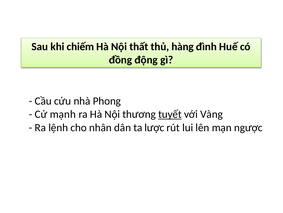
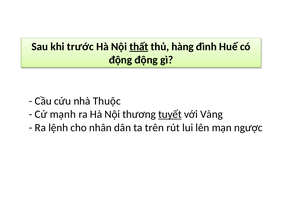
chiếm: chiếm -> trước
thất underline: none -> present
đồng at (120, 60): đồng -> động
Phong: Phong -> Thuộc
lược: lược -> trên
